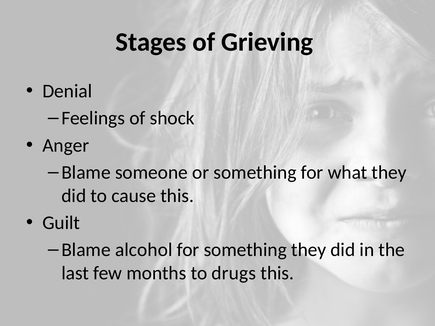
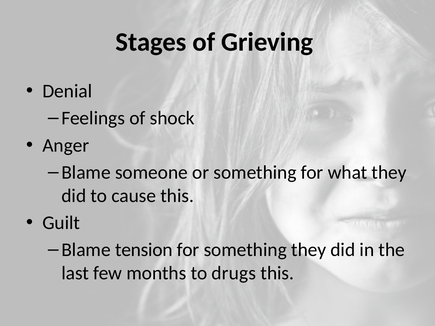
alcohol: alcohol -> tension
